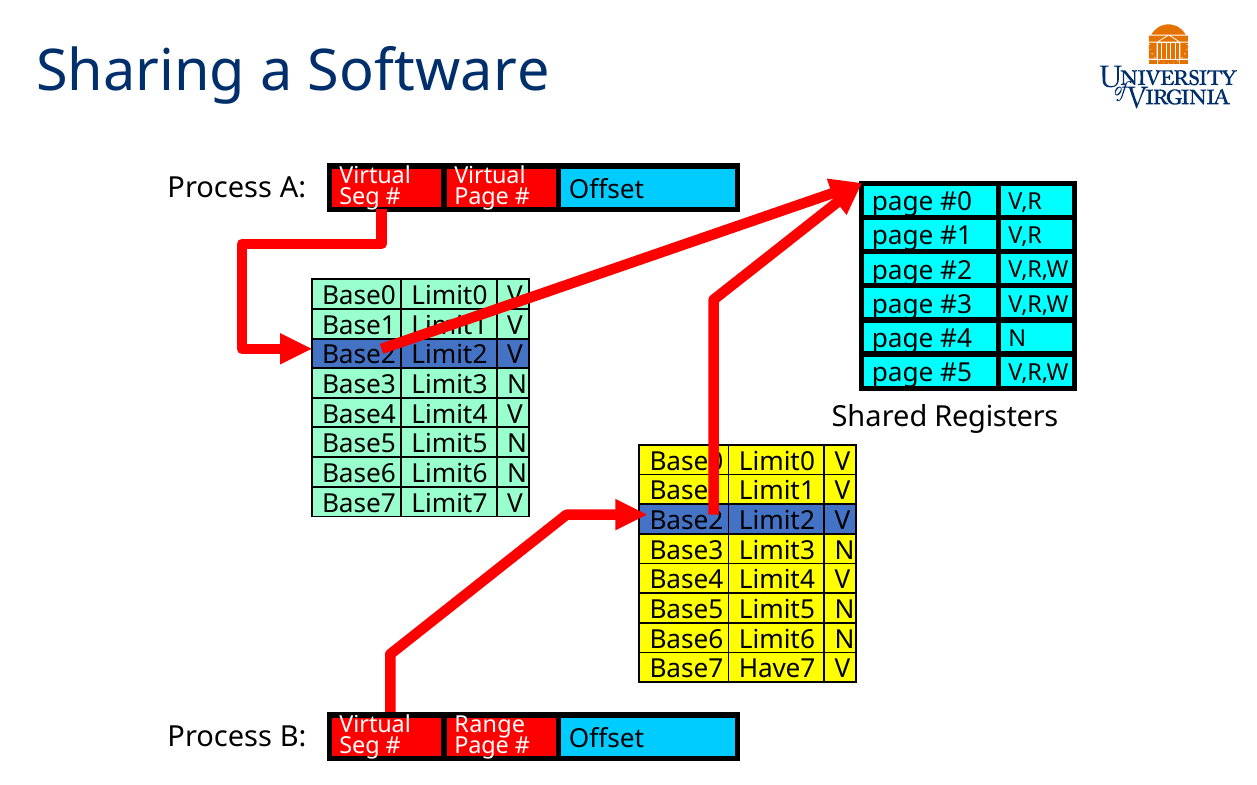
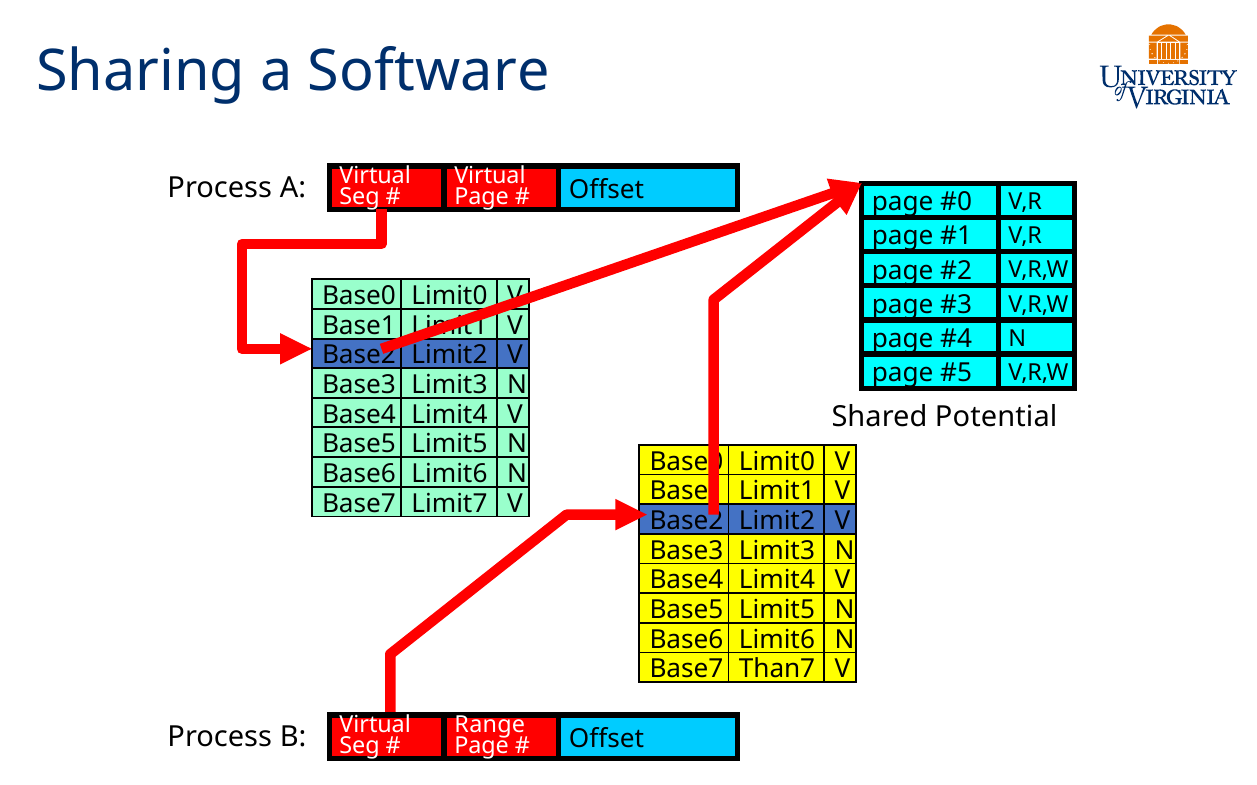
Registers: Registers -> Potential
Have7: Have7 -> Than7
